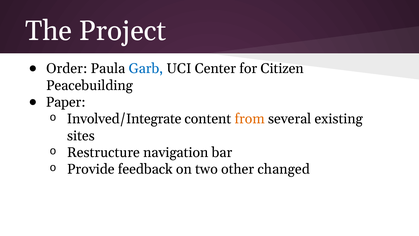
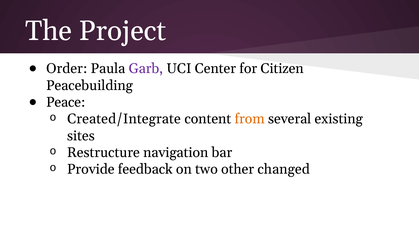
Garb colour: blue -> purple
Paper: Paper -> Peace
Involved/Integrate: Involved/Integrate -> Created/Integrate
